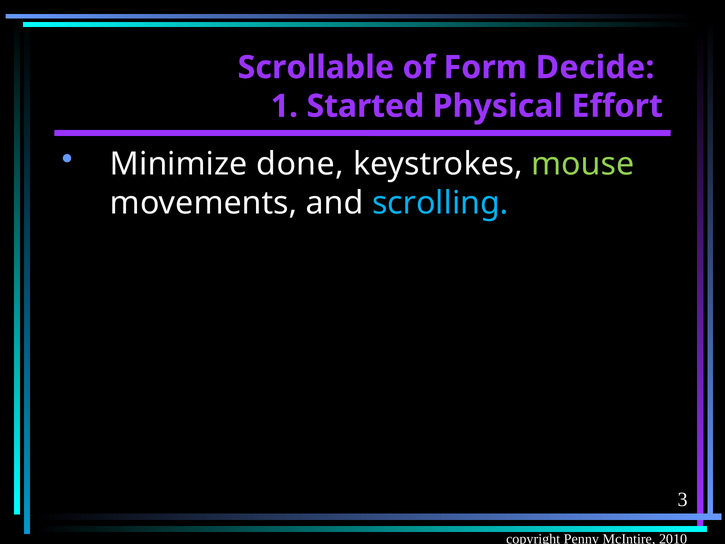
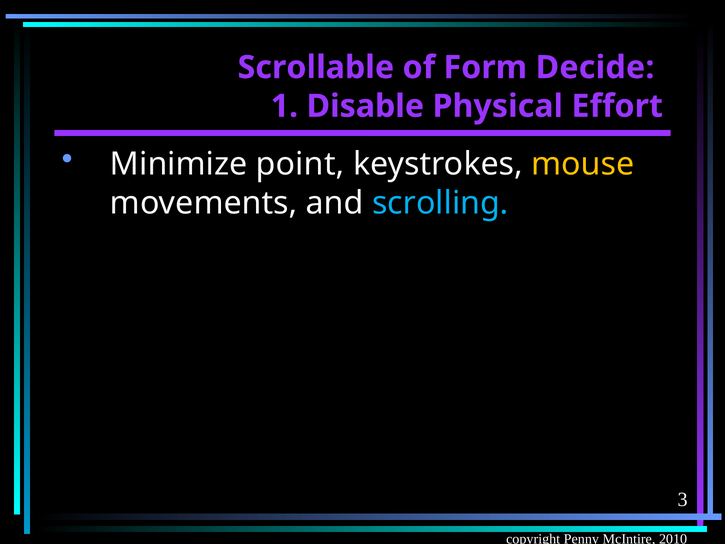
Started: Started -> Disable
done: done -> point
mouse colour: light green -> yellow
